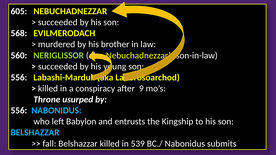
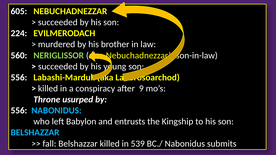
568: 568 -> 224
